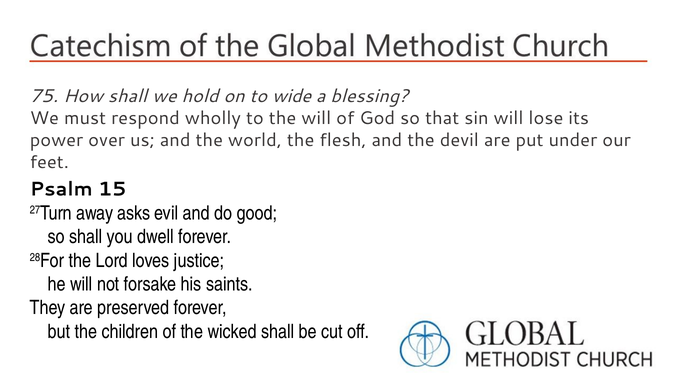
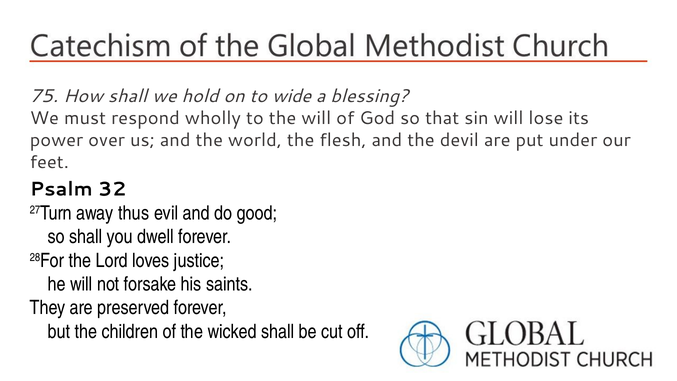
15: 15 -> 32
asks: asks -> thus
